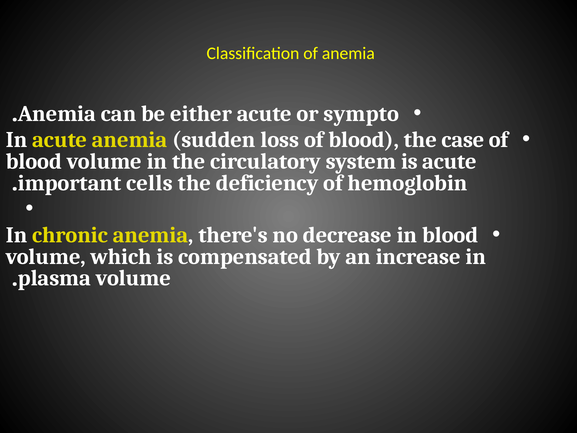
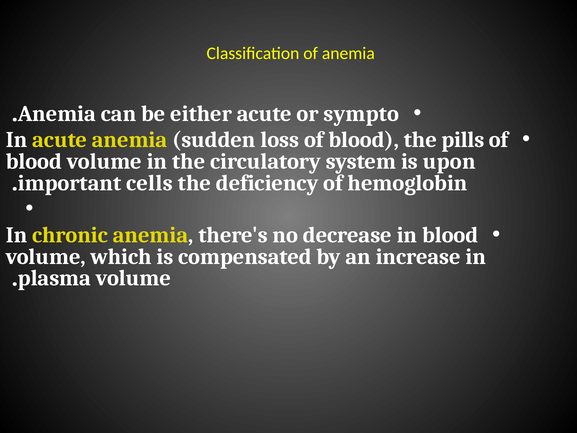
case: case -> pills
is acute: acute -> upon
